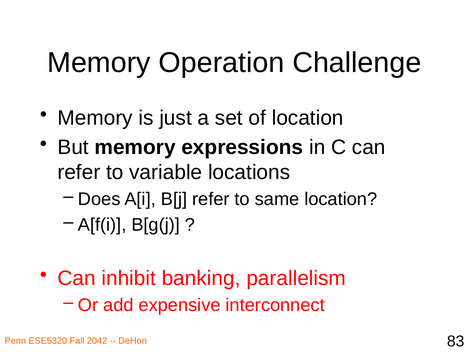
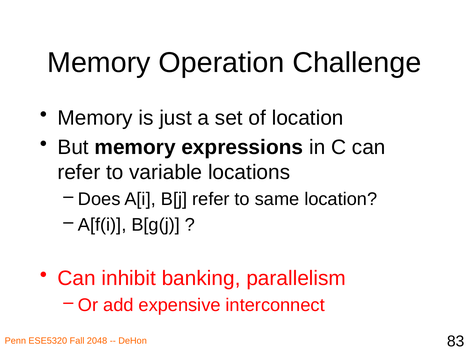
2042: 2042 -> 2048
